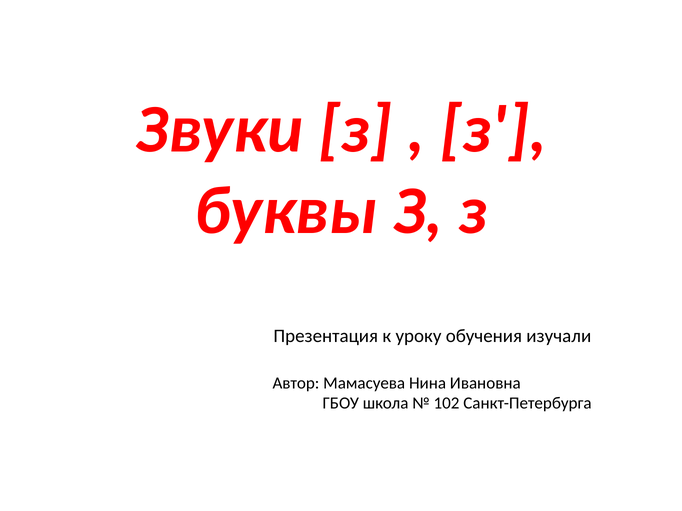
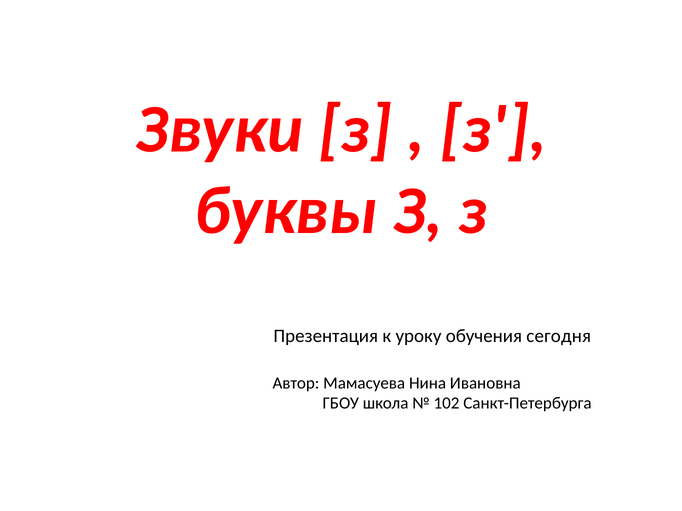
изучали: изучали -> сегодня
